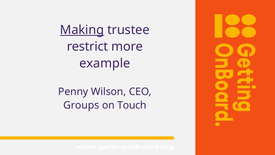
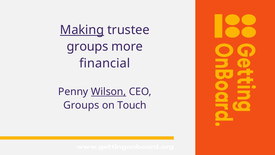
restrict at (87, 46): restrict -> groups
example: example -> financial
Wilson underline: none -> present
